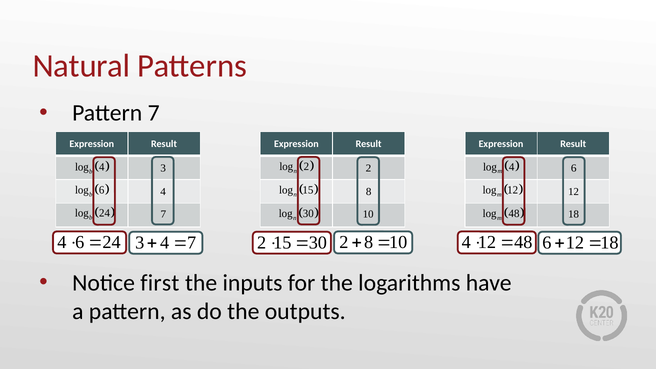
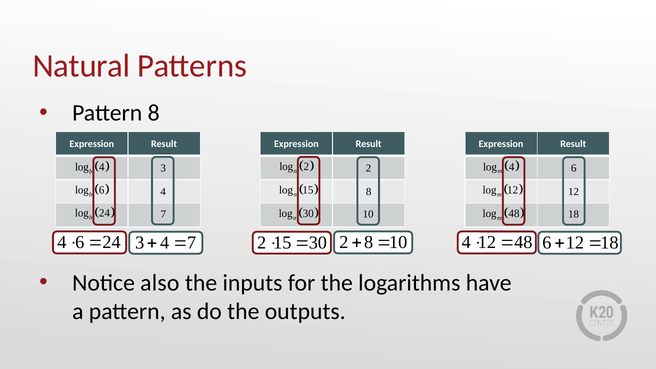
Pattern 7: 7 -> 8
first: first -> also
